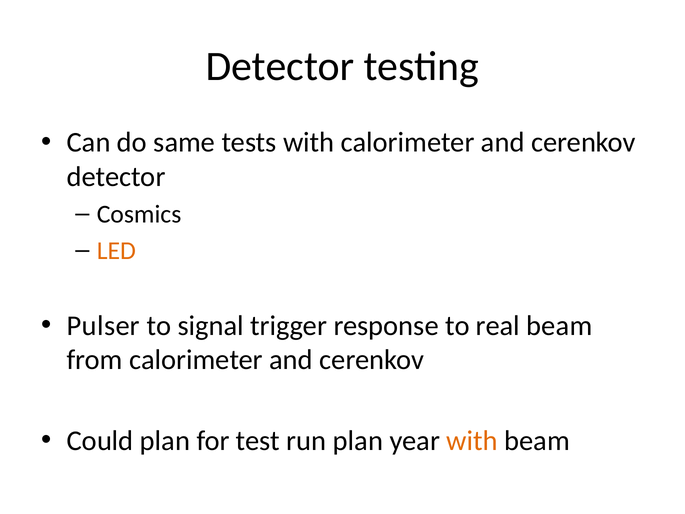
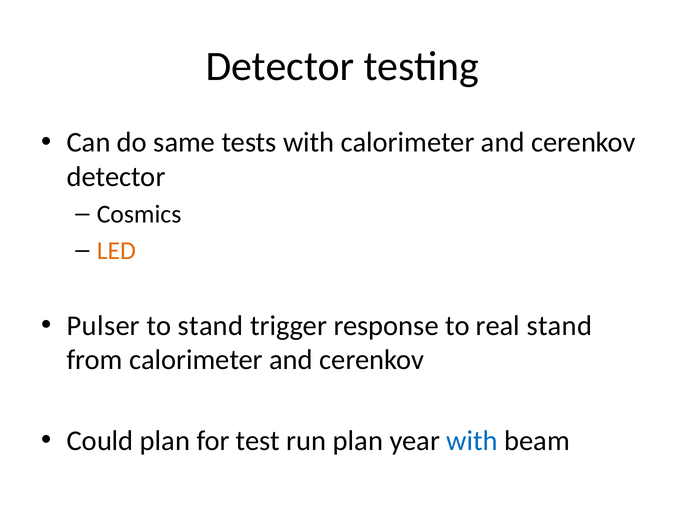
to signal: signal -> stand
real beam: beam -> stand
with at (472, 441) colour: orange -> blue
